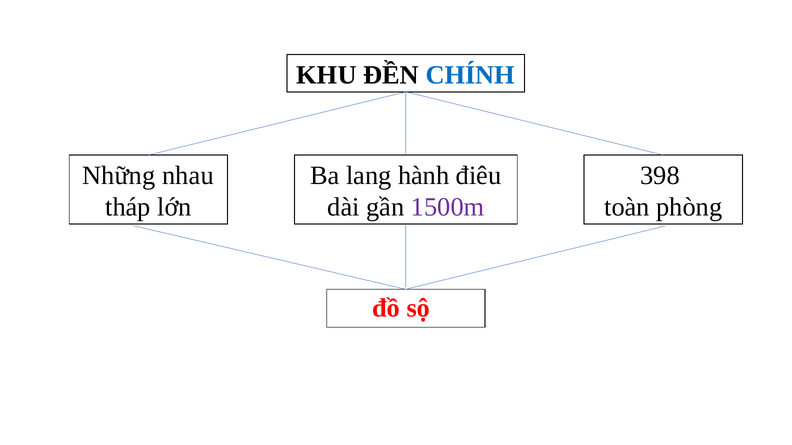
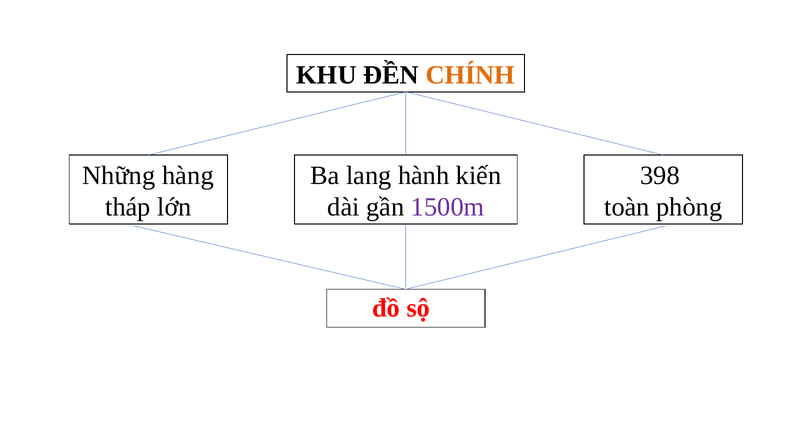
CHÍNH colour: blue -> orange
nhau: nhau -> hàng
điêu: điêu -> kiến
